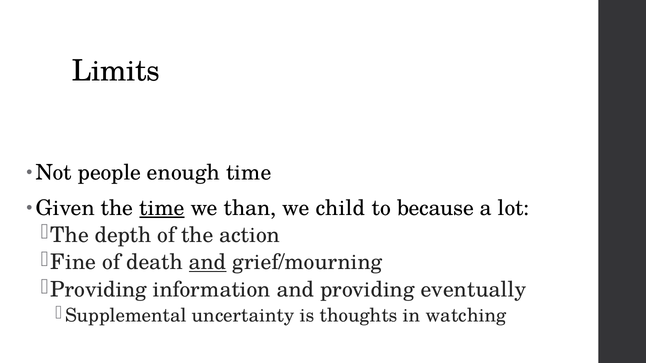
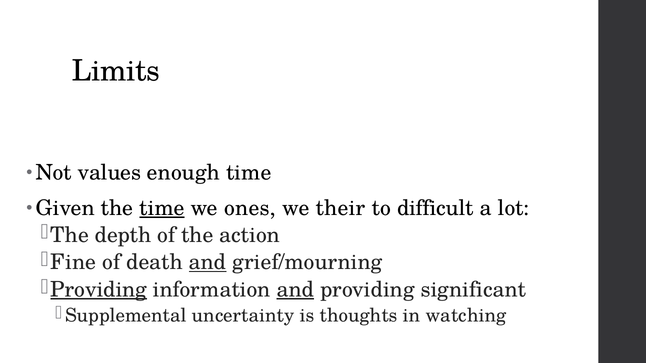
people: people -> values
than: than -> ones
child: child -> their
because: because -> difficult
Providing at (99, 290) underline: none -> present
and at (295, 290) underline: none -> present
eventually: eventually -> significant
